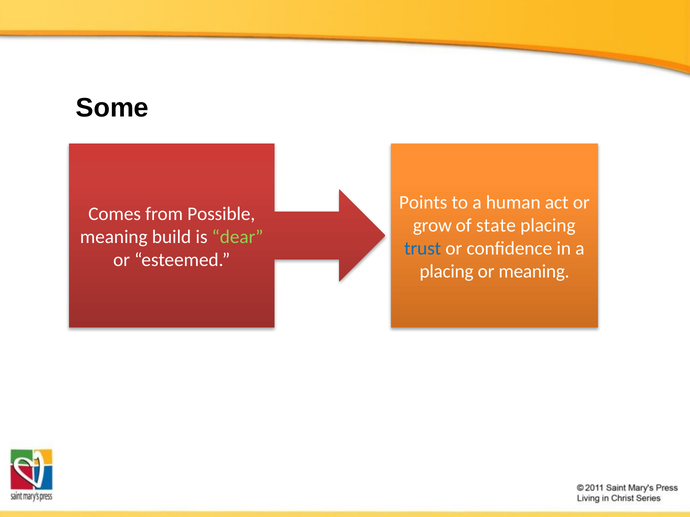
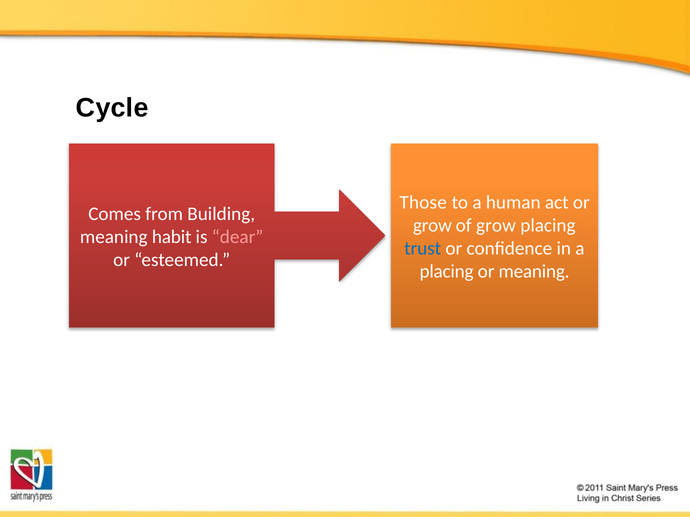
Some: Some -> Cycle
Points: Points -> Those
Possible: Possible -> Building
of state: state -> grow
build: build -> habit
dear colour: light green -> pink
